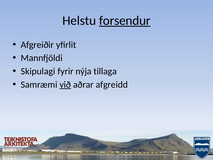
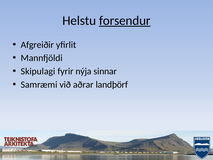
tillaga: tillaga -> sinnar
við underline: present -> none
afgreidd: afgreidd -> landþörf
